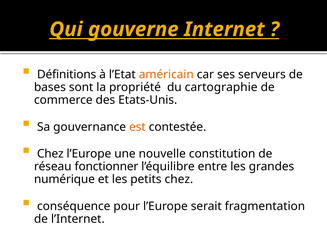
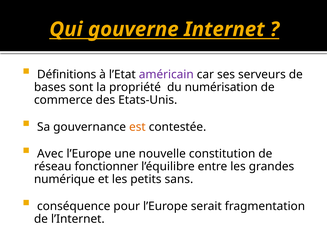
américain colour: orange -> purple
cartographie: cartographie -> numérisation
Chez at (50, 154): Chez -> Avec
petits chez: chez -> sans
